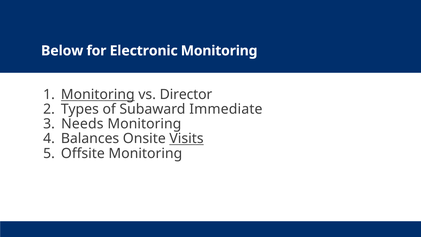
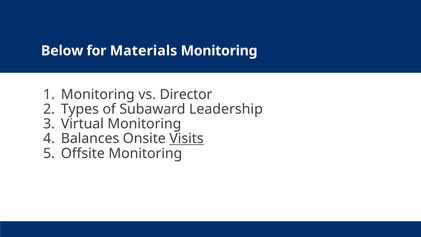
Electronic: Electronic -> Materials
Monitoring at (98, 95) underline: present -> none
Immediate: Immediate -> Leadership
Needs: Needs -> Virtual
